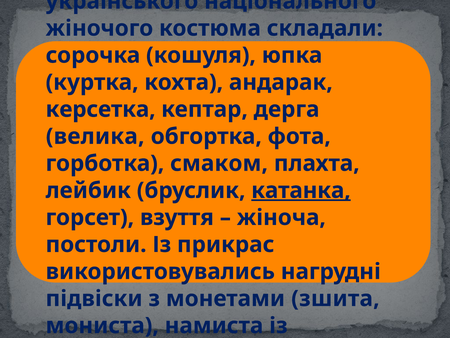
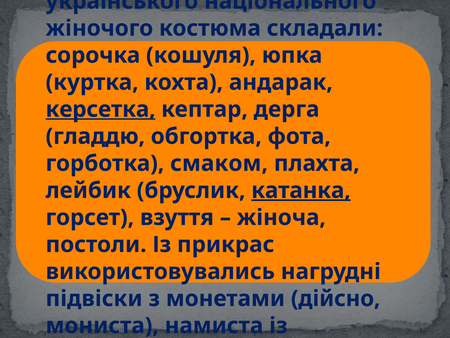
керсетка underline: none -> present
велика: велика -> гладдю
зшита: зшита -> дійсно
